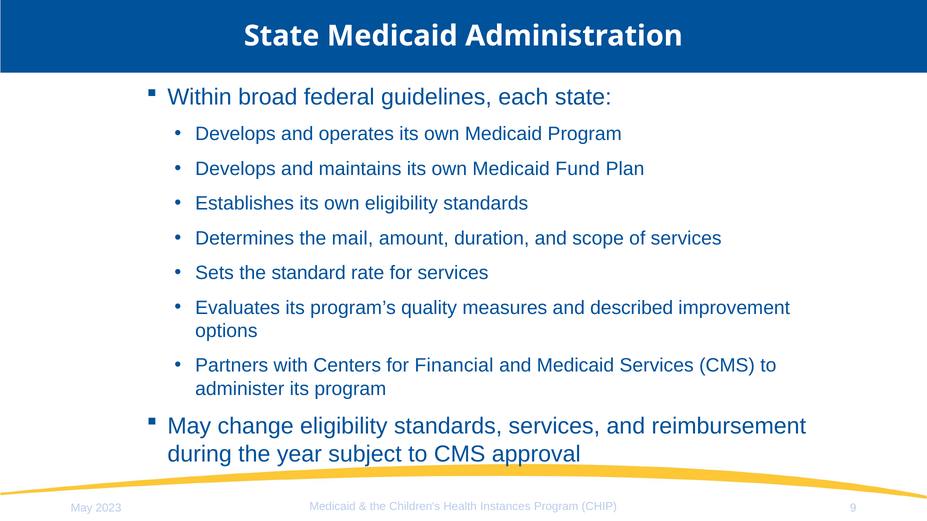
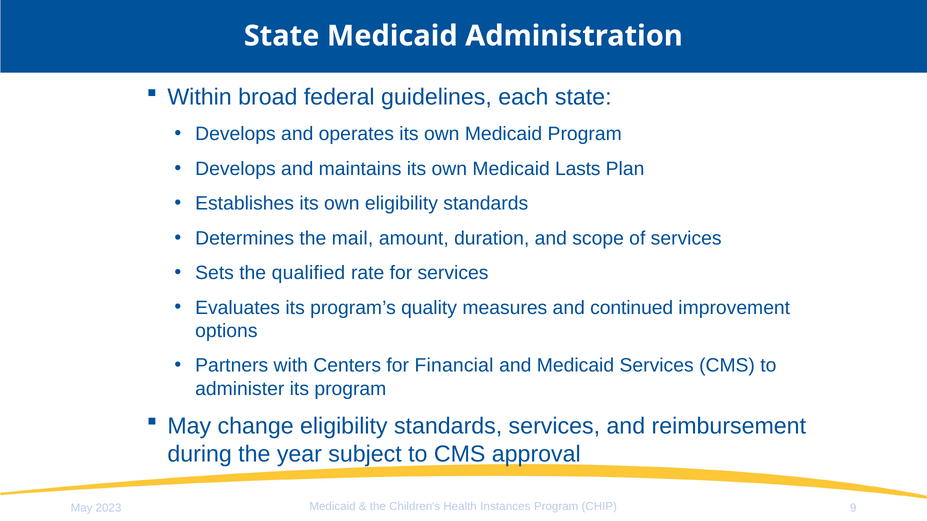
Fund: Fund -> Lasts
standard: standard -> qualified
described: described -> continued
